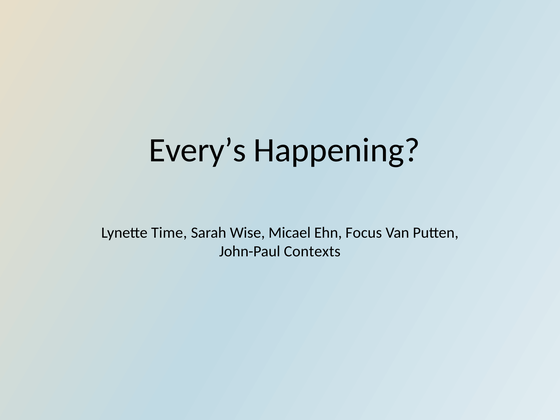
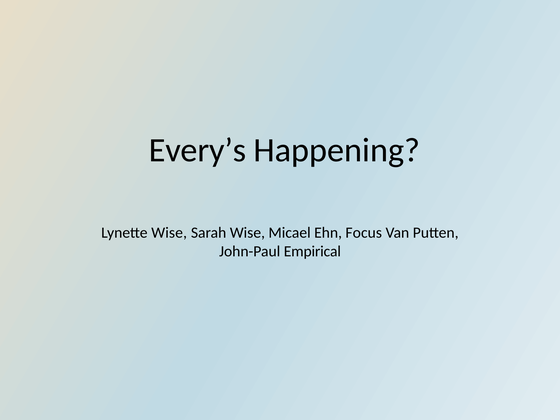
Lynette Time: Time -> Wise
Contexts: Contexts -> Empirical
